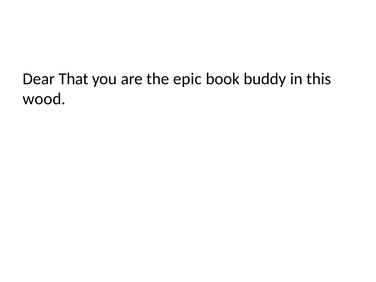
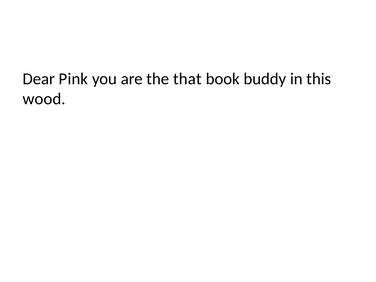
That: That -> Pink
epic: epic -> that
